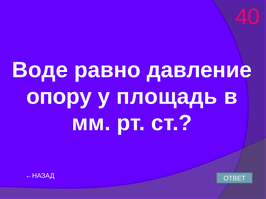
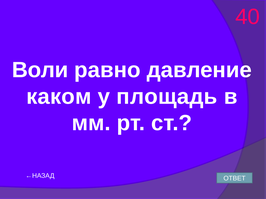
Воде: Воде -> Воли
опору: опору -> каком
